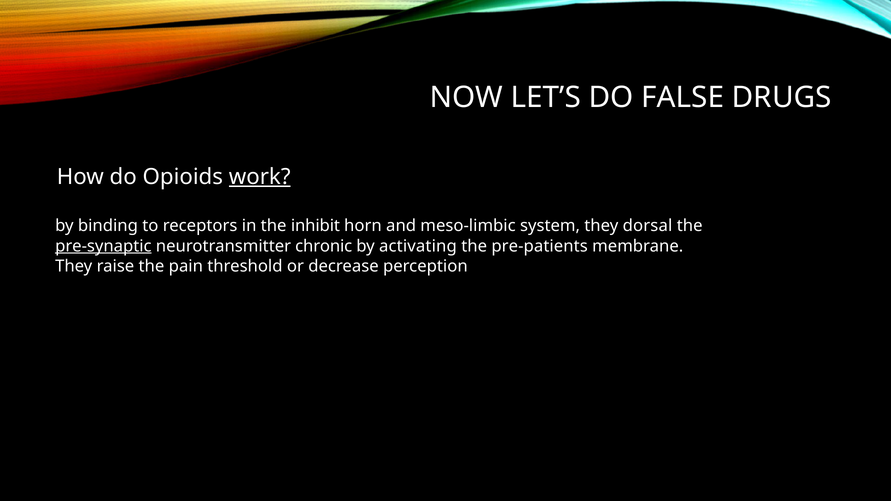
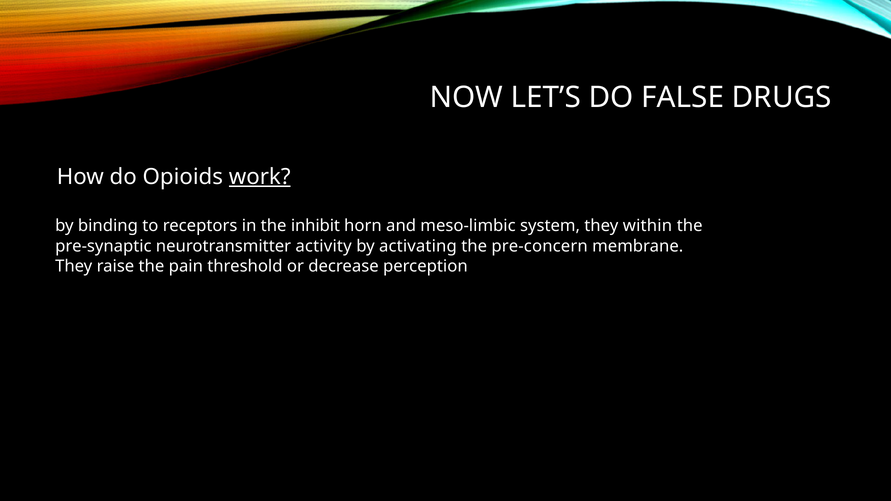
dorsal: dorsal -> within
pre-synaptic underline: present -> none
chronic: chronic -> activity
pre-patients: pre-patients -> pre-concern
